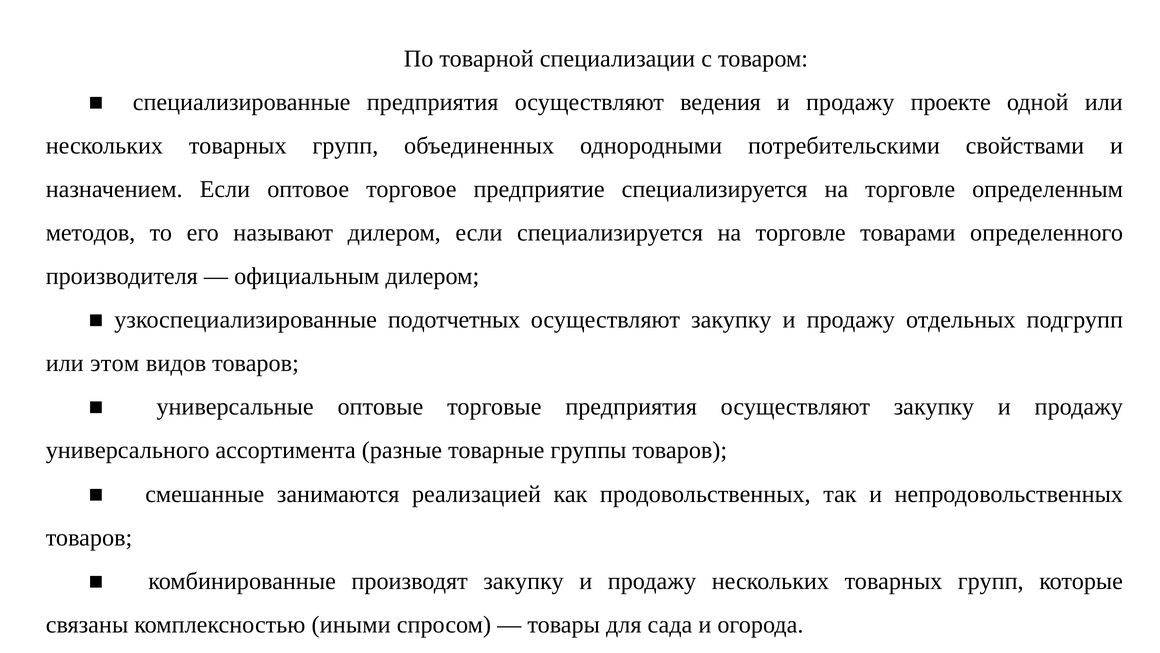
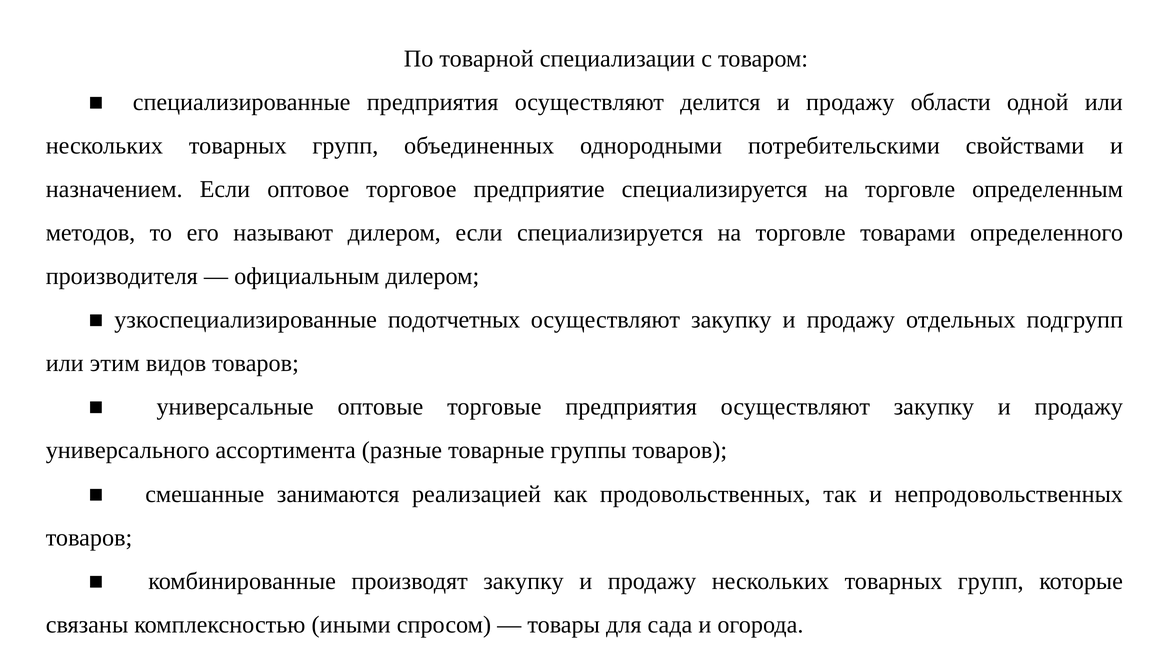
ведения: ведения -> делится
проекте: проекте -> области
этом: этом -> этим
